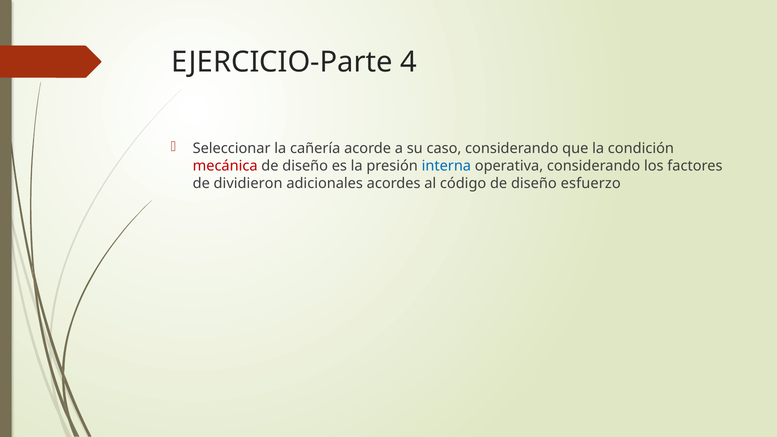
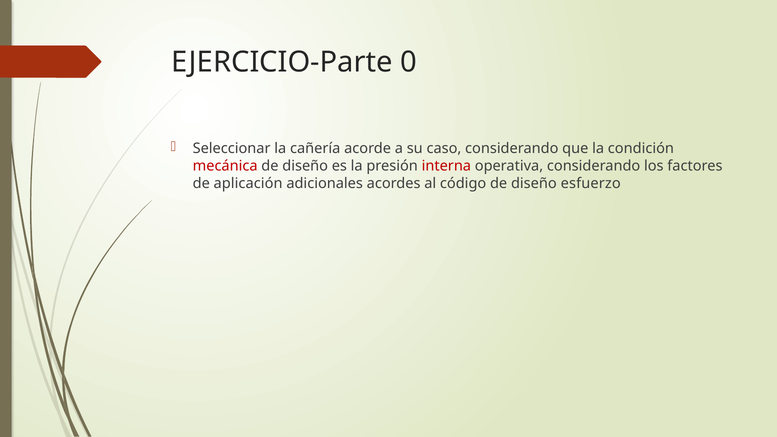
4: 4 -> 0
interna colour: blue -> red
dividieron: dividieron -> aplicación
